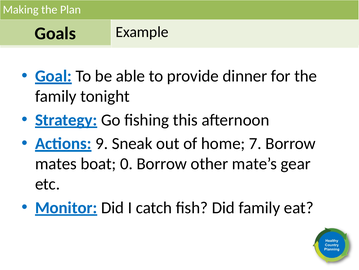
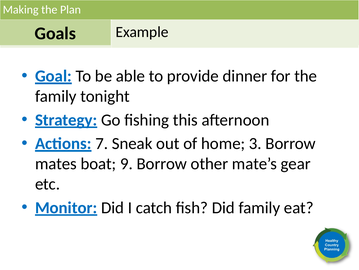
9: 9 -> 7
7: 7 -> 3
0: 0 -> 9
